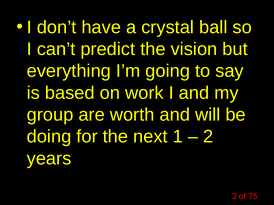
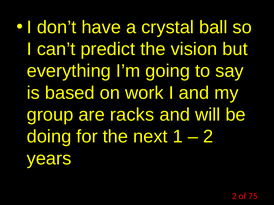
worth: worth -> racks
